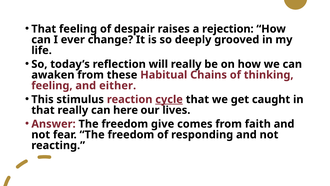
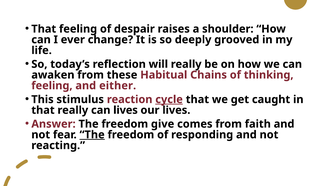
rejection: rejection -> shoulder
can here: here -> lives
The at (92, 134) underline: none -> present
